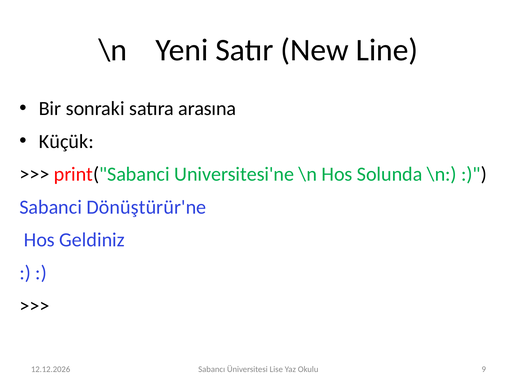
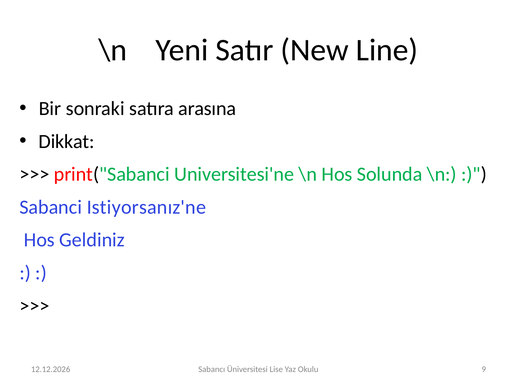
Küçük: Küçük -> Dikkat
Dönüştürür'ne: Dönüştürür'ne -> Istiyorsanız'ne
